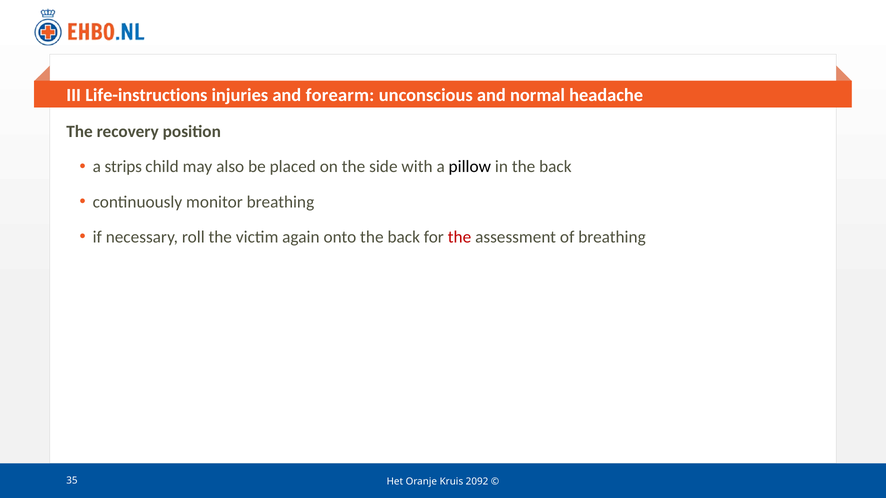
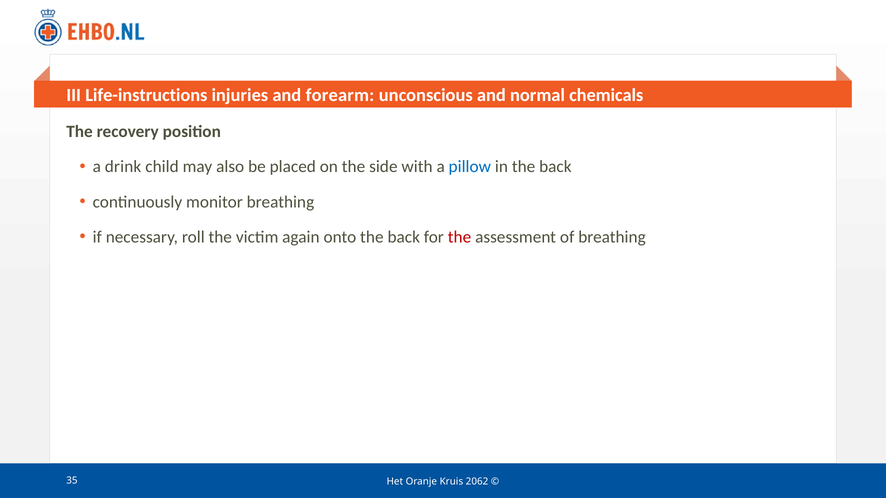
headache: headache -> chemicals
strips: strips -> drink
pillow colour: black -> blue
2092: 2092 -> 2062
